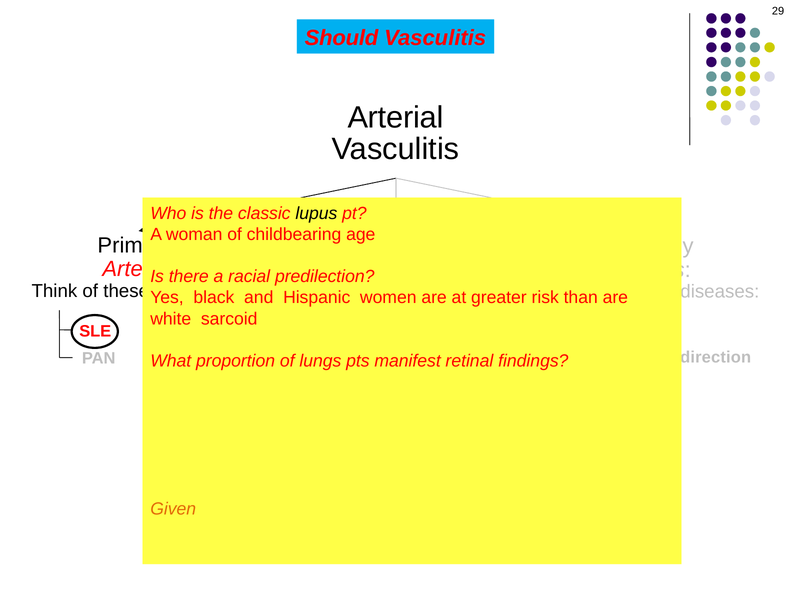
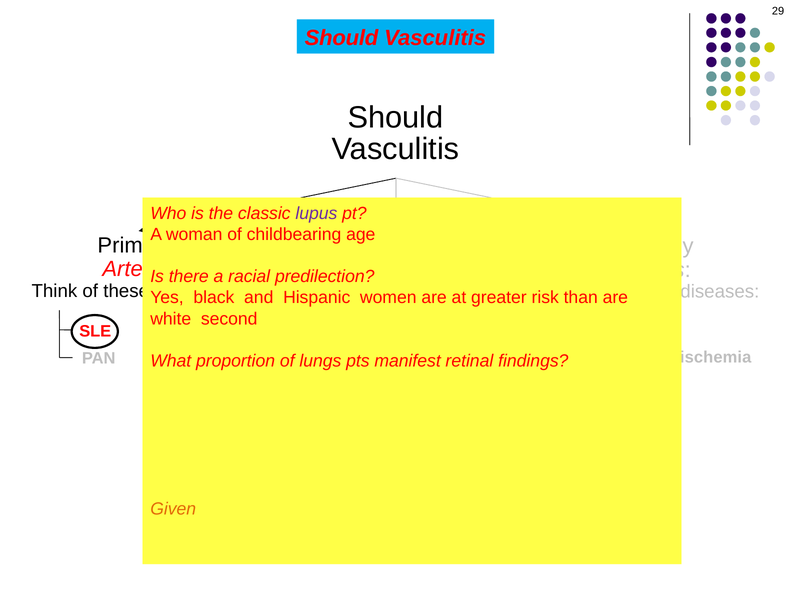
Arterial at (396, 118): Arterial -> Should
lupus colour: black -> purple
white sarcoid: sarcoid -> second
direction: direction -> ischemia
